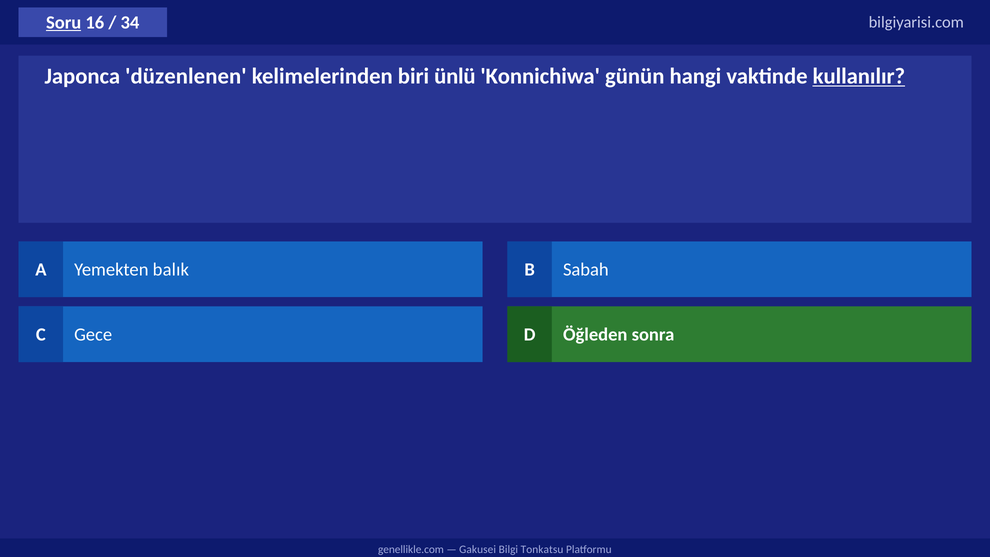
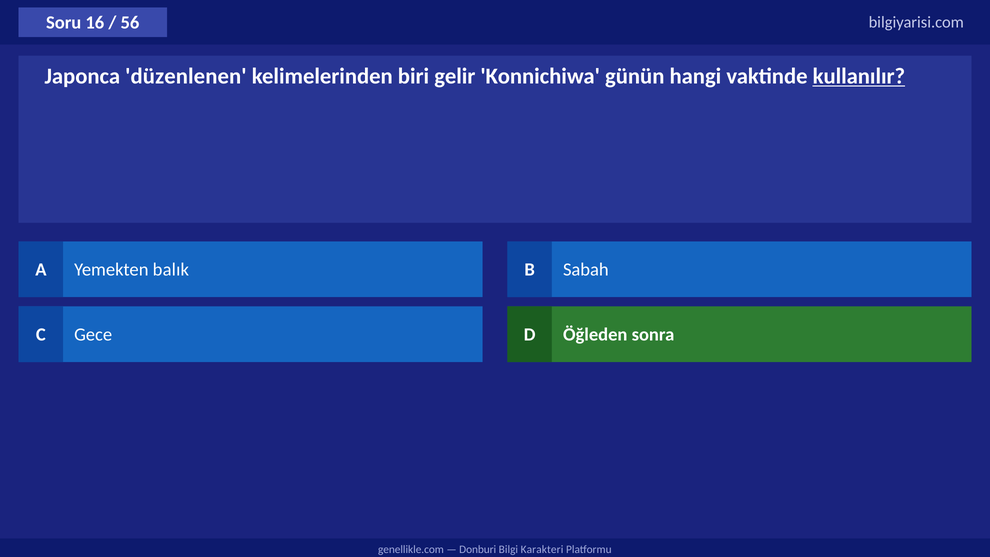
Soru underline: present -> none
34: 34 -> 56
ünlü: ünlü -> gelir
Gakusei: Gakusei -> Donburi
Tonkatsu: Tonkatsu -> Karakteri
